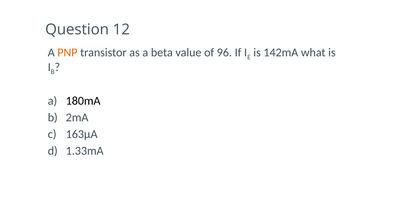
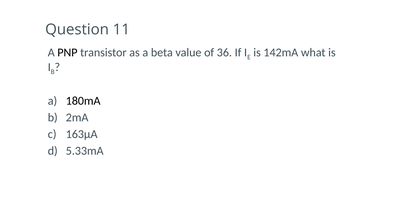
12: 12 -> 11
PNP colour: orange -> black
96: 96 -> 36
1.33mA: 1.33mA -> 5.33mA
